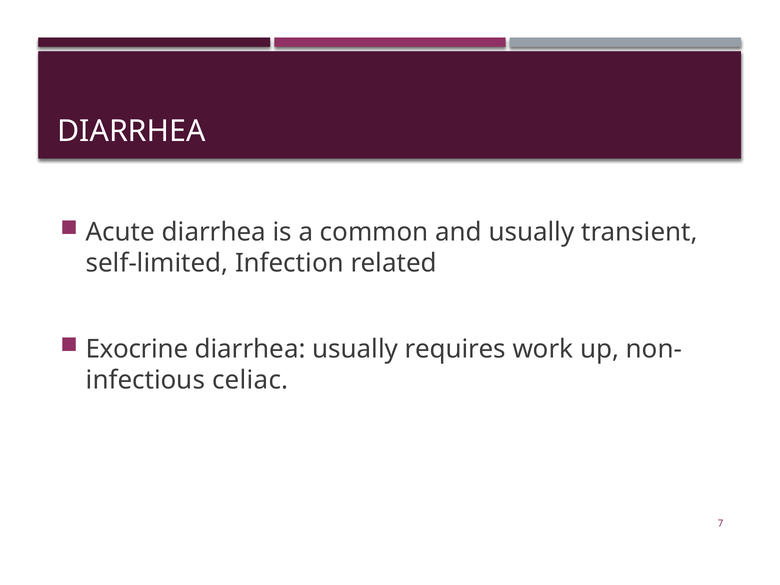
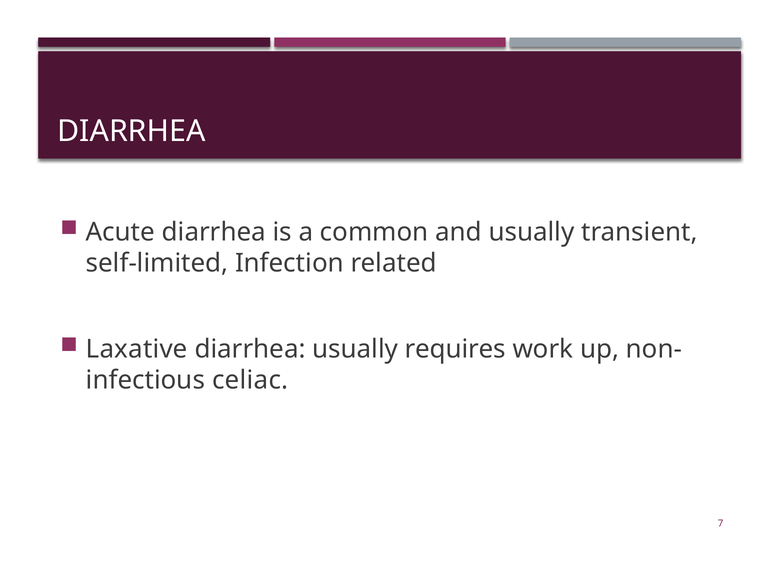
Exocrine: Exocrine -> Laxative
